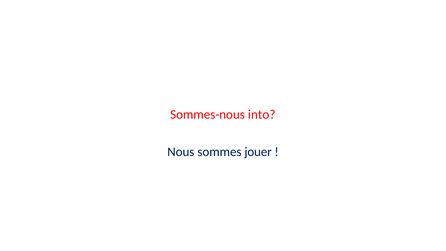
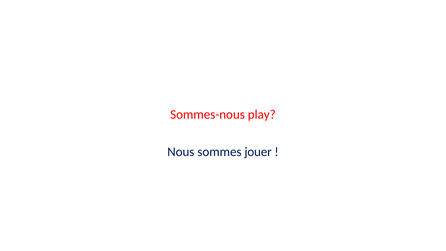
into: into -> play
